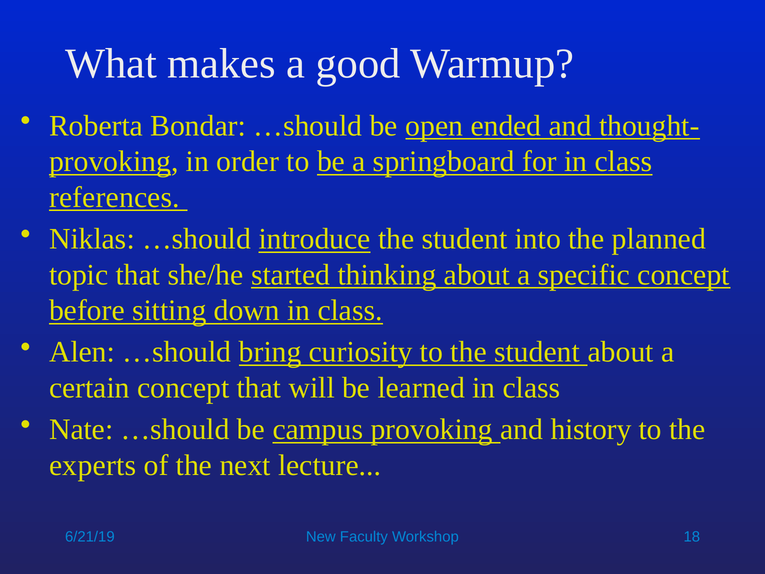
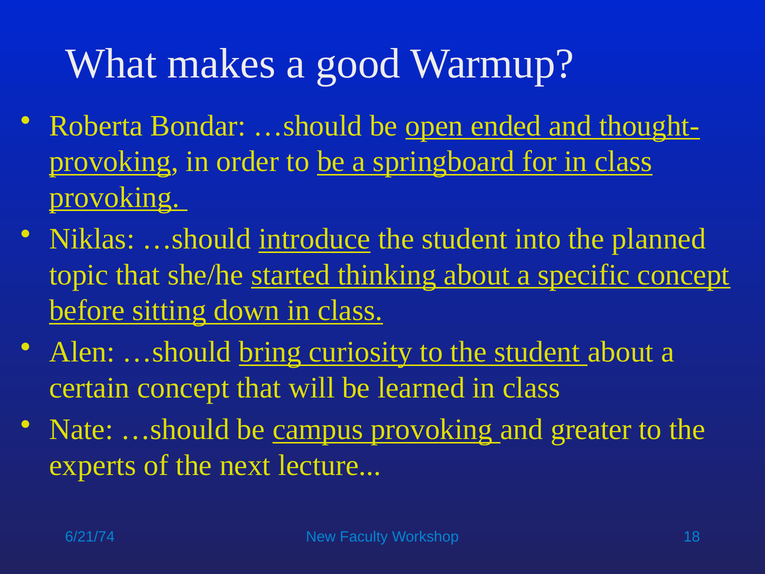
references at (115, 197): references -> provoking
history: history -> greater
6/21/19: 6/21/19 -> 6/21/74
